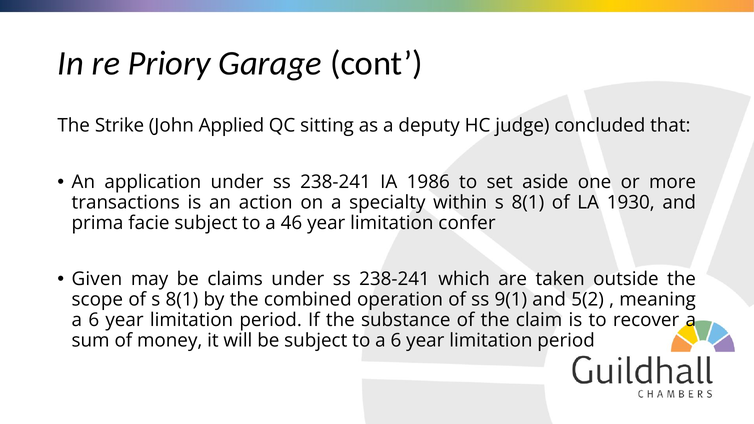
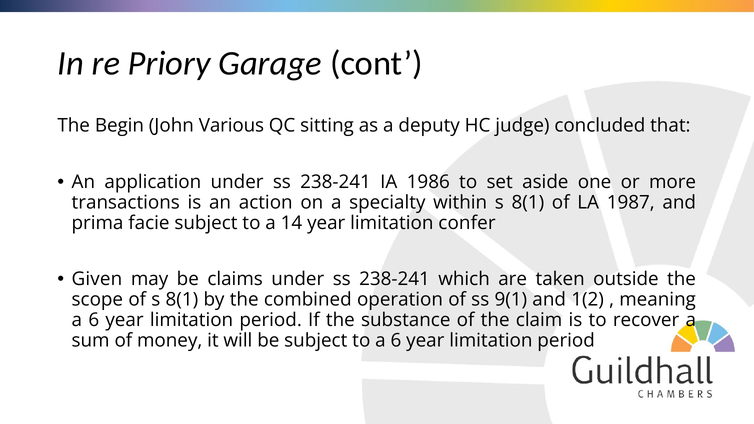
Strike: Strike -> Begin
Applied: Applied -> Various
1930: 1930 -> 1987
46: 46 -> 14
5(2: 5(2 -> 1(2
